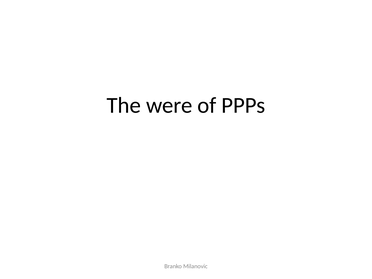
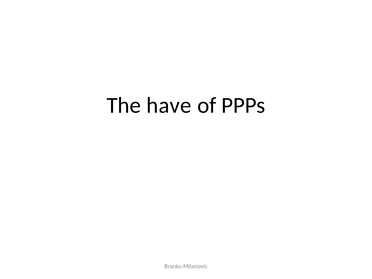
were: were -> have
